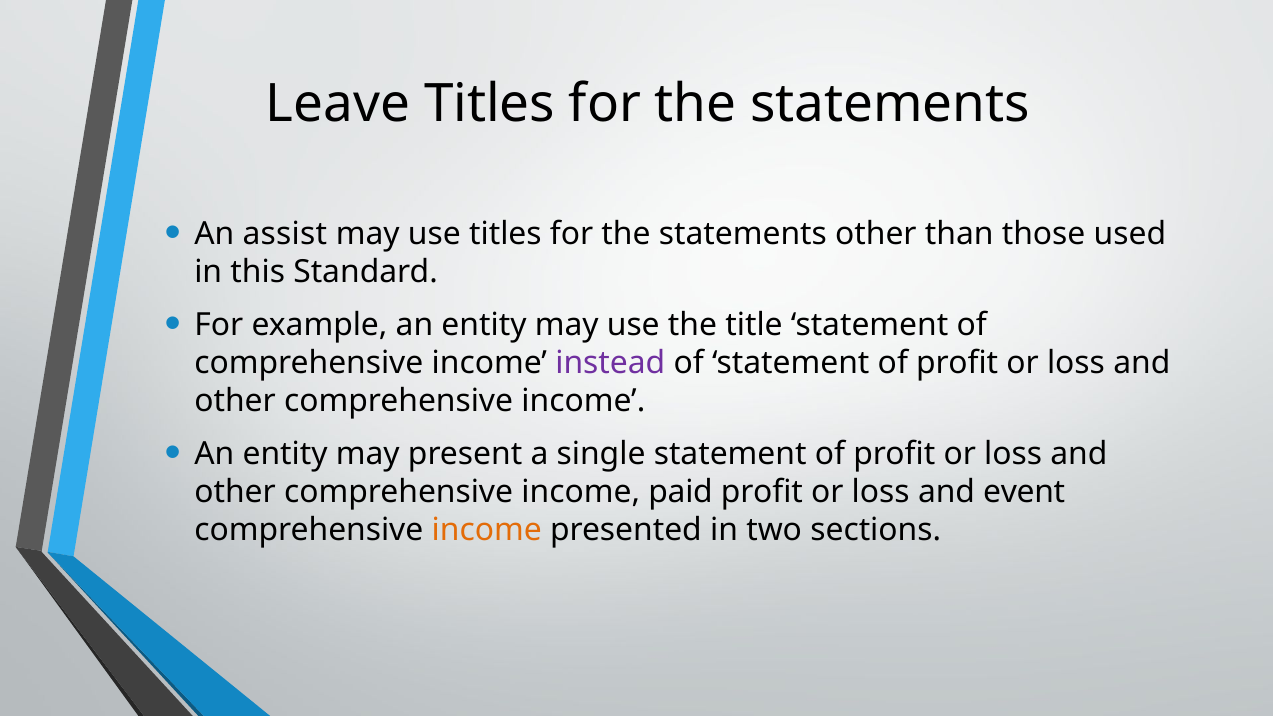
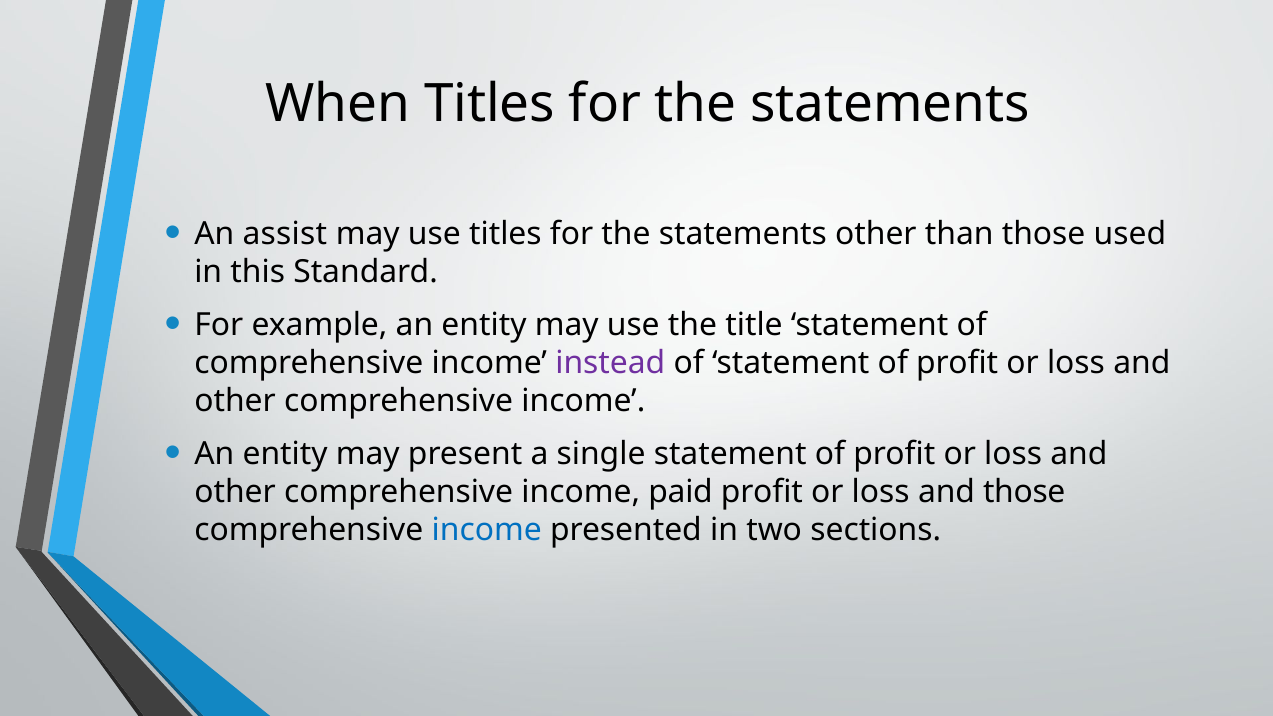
Leave: Leave -> When
and event: event -> those
income at (487, 530) colour: orange -> blue
